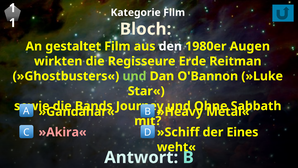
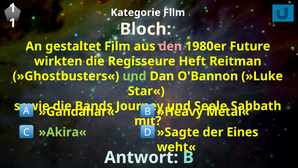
den colour: white -> pink
Augen: Augen -> Future
Erde: Erde -> Heft
Ohne: Ohne -> Seele
»Schiff: »Schiff -> »Sagte
»Akira« colour: pink -> light green
